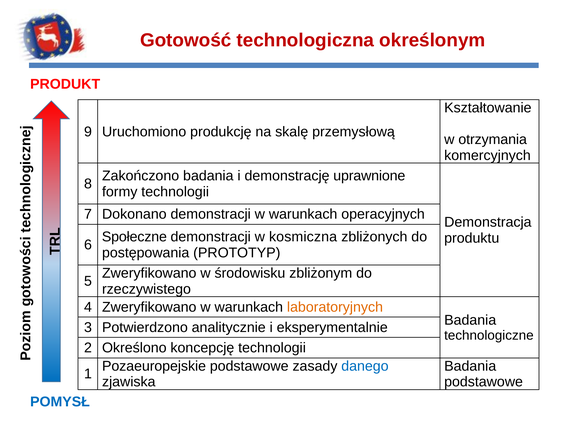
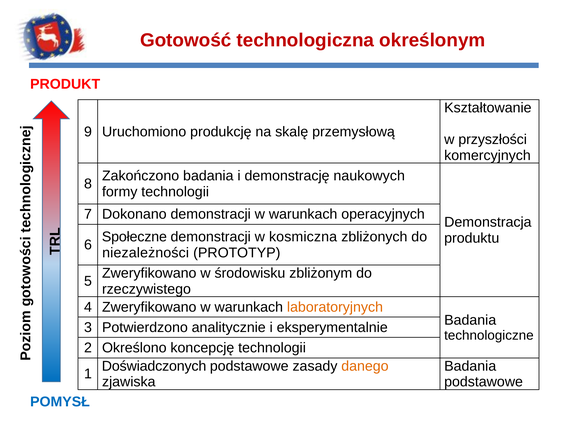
otrzymania: otrzymania -> przyszłości
uprawnione: uprawnione -> naukowych
postępowania: postępowania -> niezależności
Pozaeuropejskie: Pozaeuropejskie -> Doświadczonych
danego colour: blue -> orange
